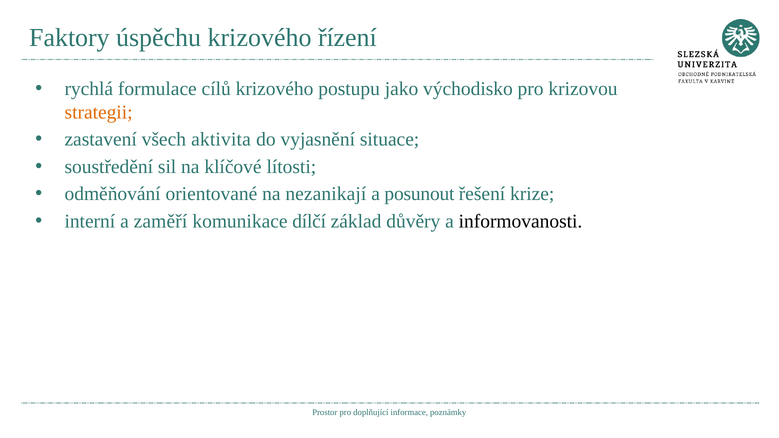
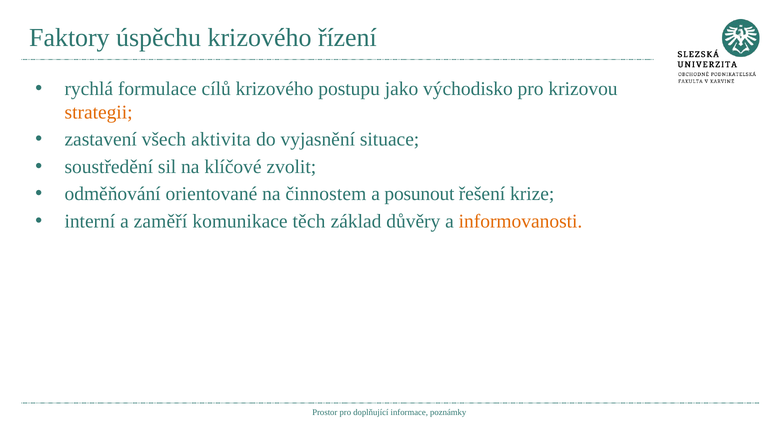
lítosti: lítosti -> zvolit
nezanikají: nezanikají -> činnostem
dílčí: dílčí -> těch
informovanosti colour: black -> orange
